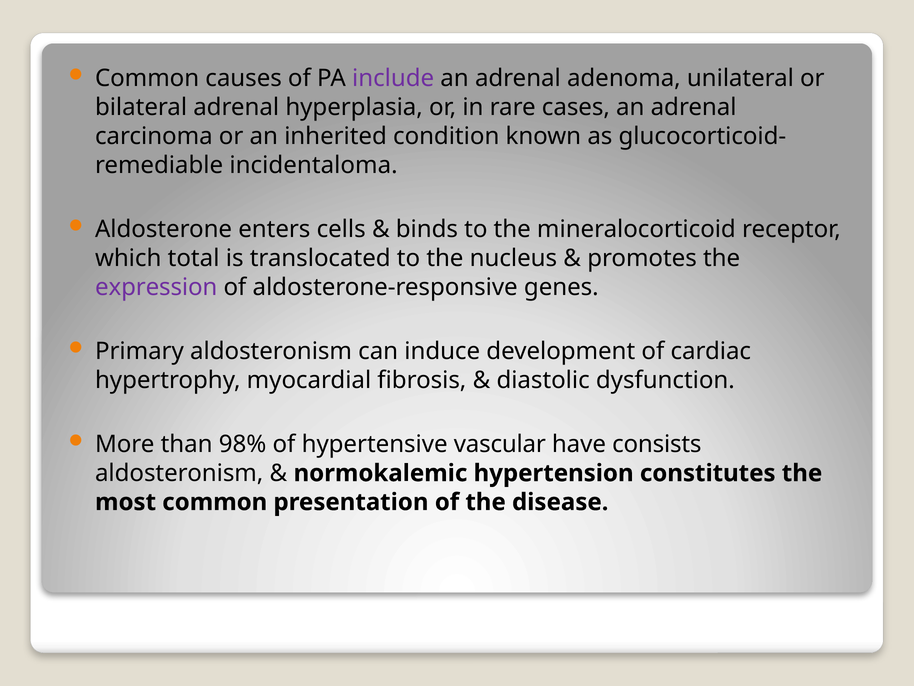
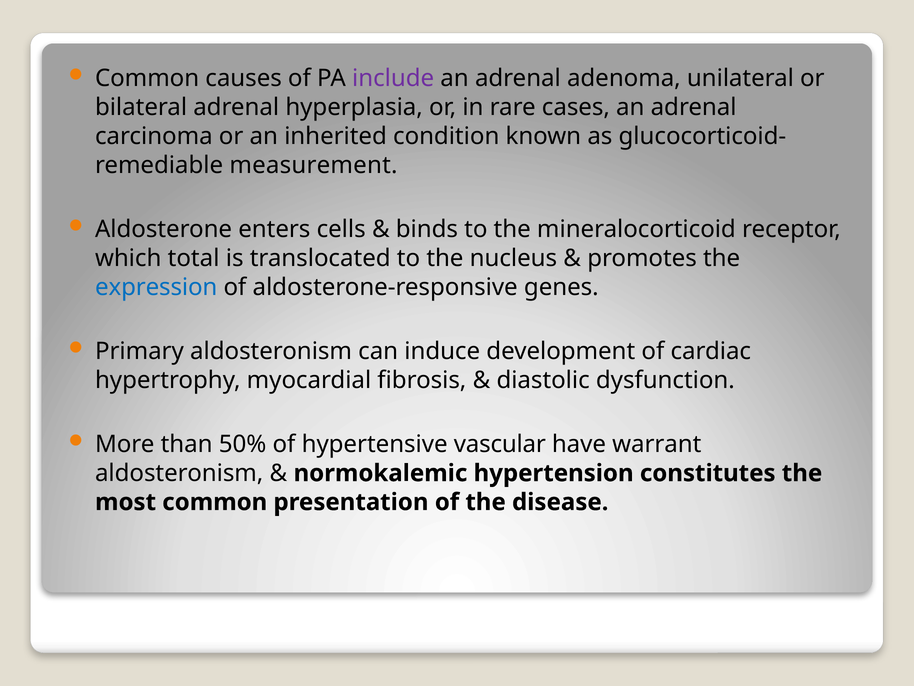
incidentaloma: incidentaloma -> measurement
expression colour: purple -> blue
98%: 98% -> 50%
consists: consists -> warrant
